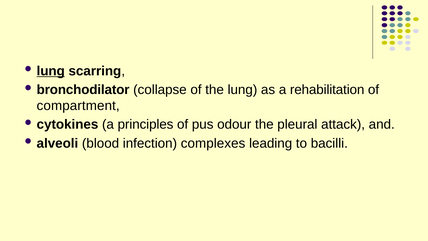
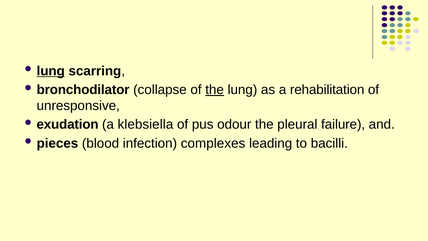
the at (215, 90) underline: none -> present
compartment: compartment -> unresponsive
cytokines: cytokines -> exudation
principles: principles -> klebsiella
attack: attack -> failure
alveoli: alveoli -> pieces
